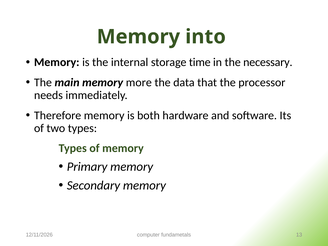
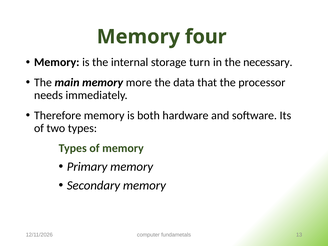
into: into -> four
time: time -> turn
